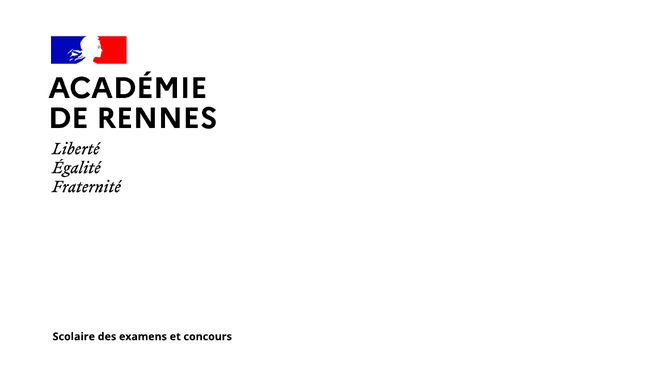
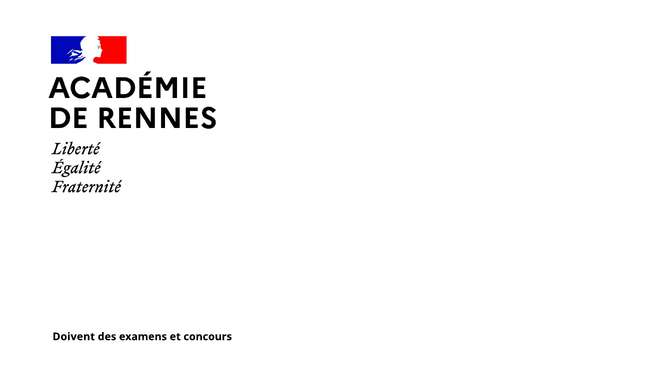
Scolaire: Scolaire -> Doivent
